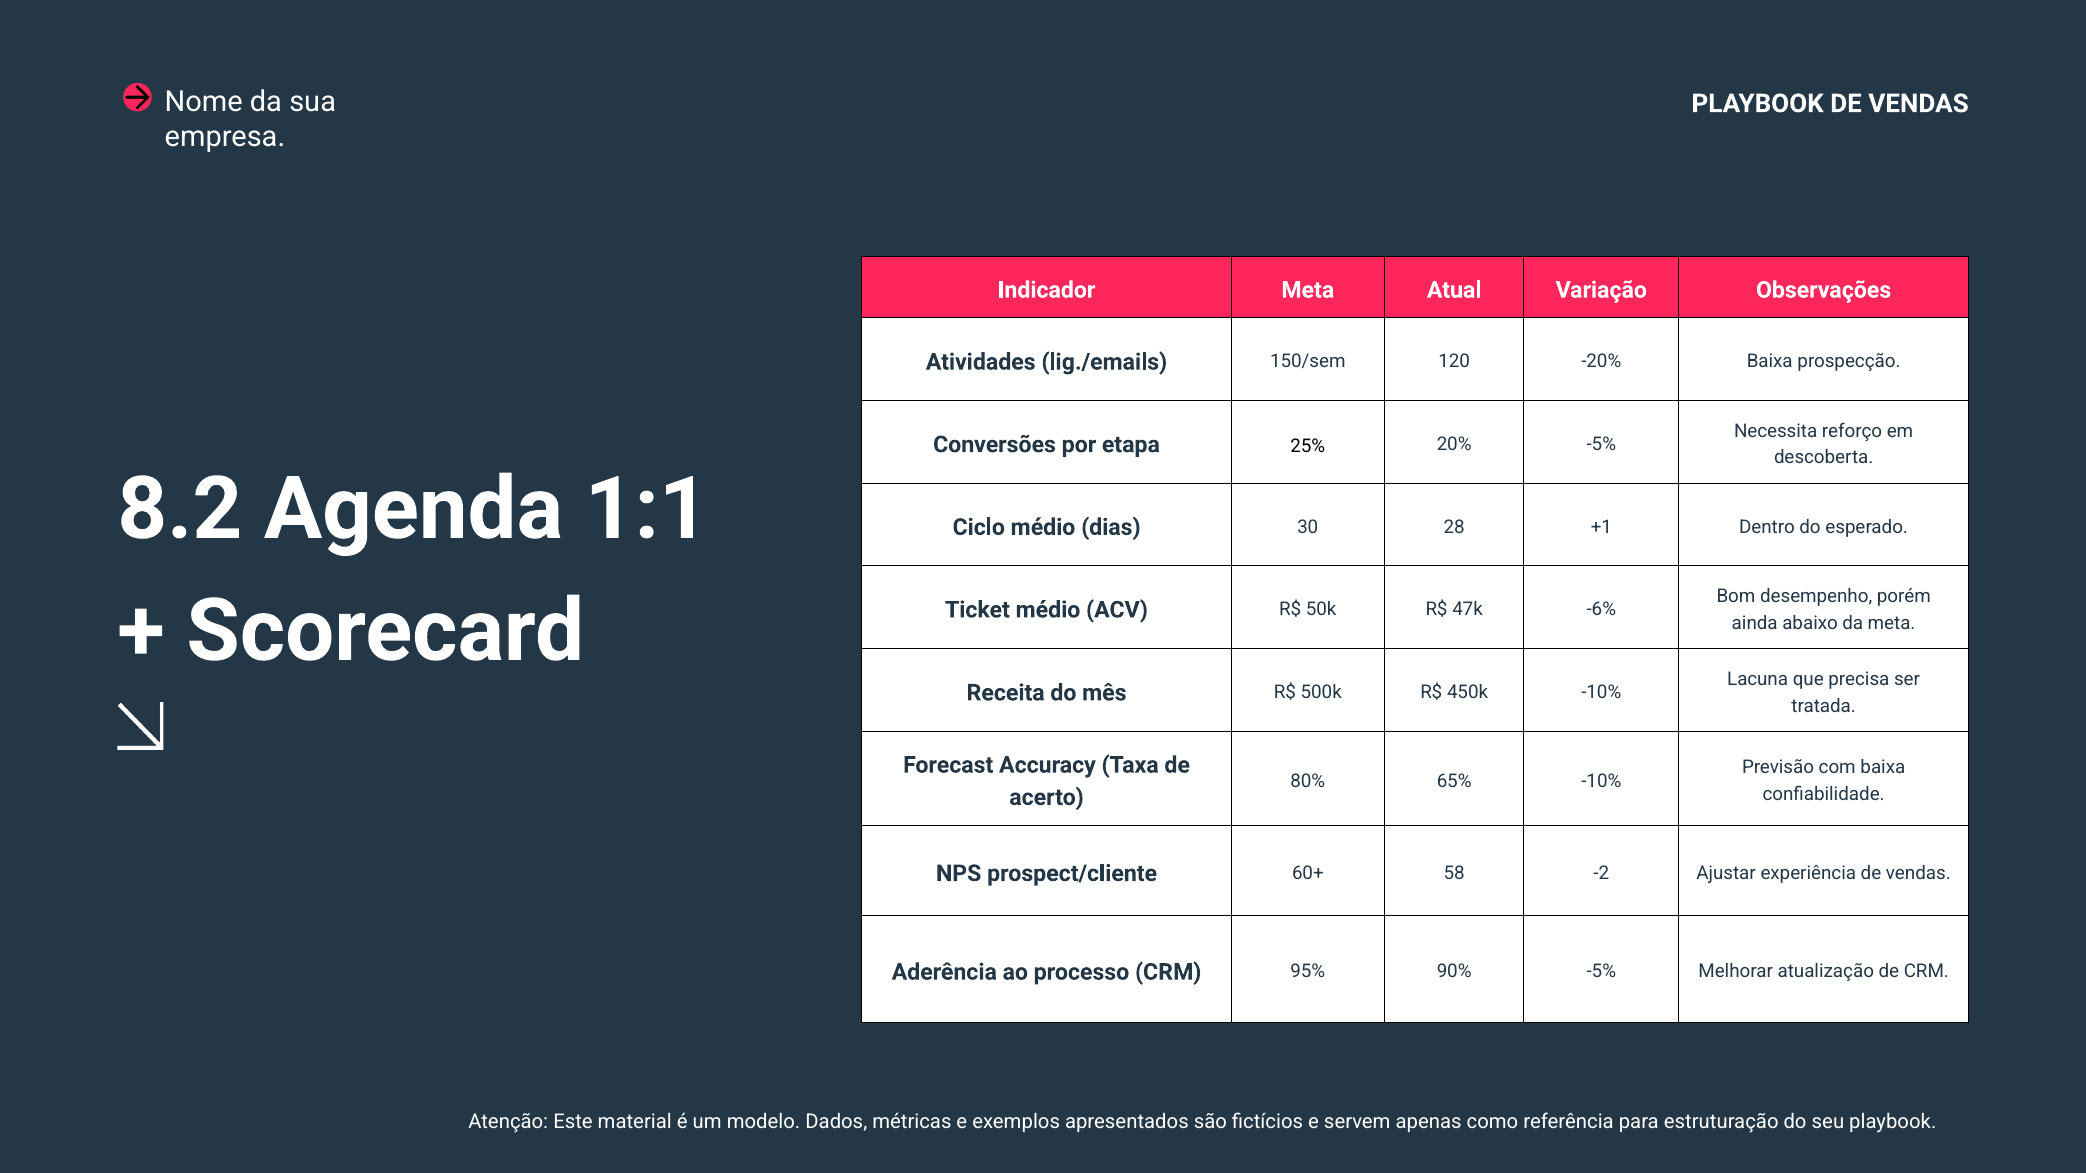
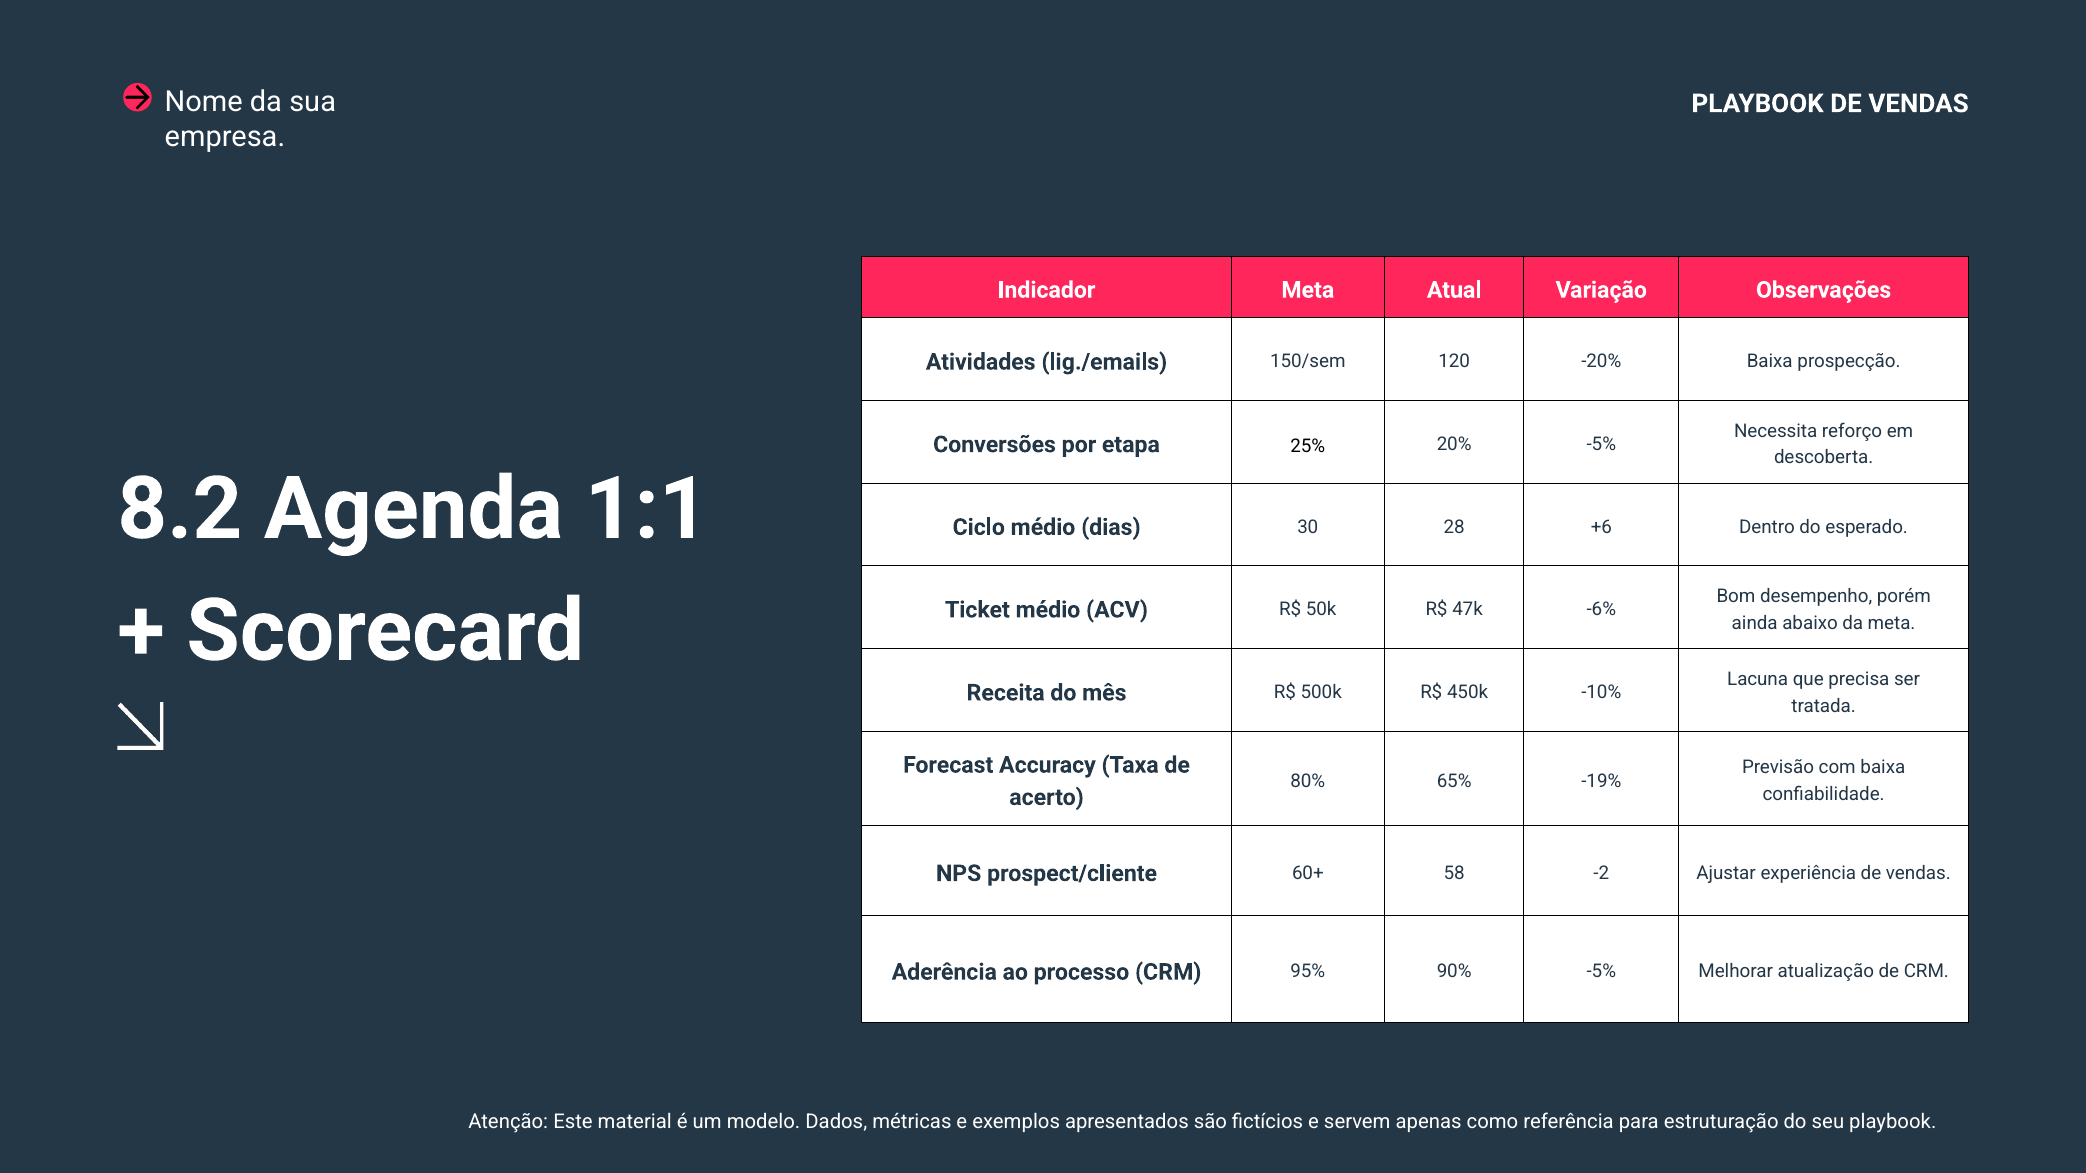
+1: +1 -> +6
65% -10%: -10% -> -19%
